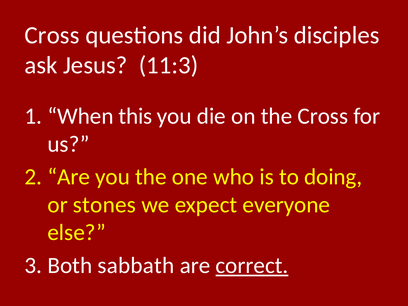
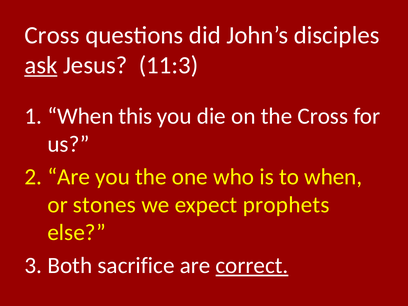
ask underline: none -> present
doing: doing -> when
everyone: everyone -> prophets
sabbath: sabbath -> sacrifice
